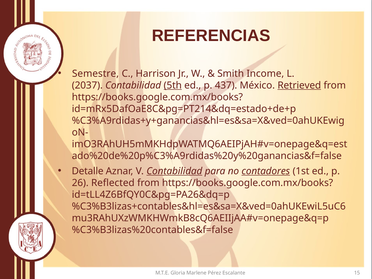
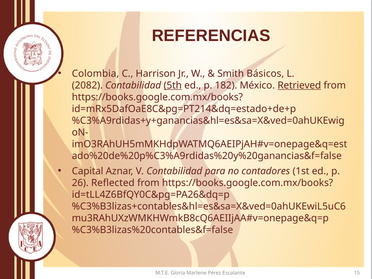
Semestre: Semestre -> Colombia
Income: Income -> Básicos
2037: 2037 -> 2082
437: 437 -> 182
Detalle: Detalle -> Capital
Contabilidad at (174, 171) underline: present -> none
contadores underline: present -> none
